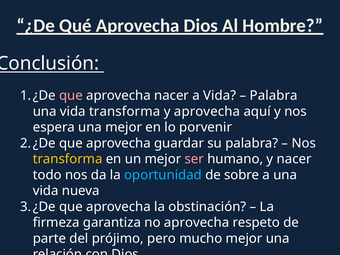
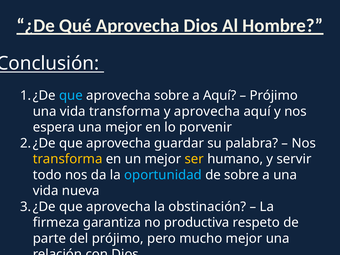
que at (71, 96) colour: pink -> light blue
aprovecha nacer: nacer -> sobre
a Vida: Vida -> Aquí
Palabra at (274, 96): Palabra -> Prójimo
ser colour: pink -> yellow
y nacer: nacer -> servir
no aprovecha: aprovecha -> productiva
